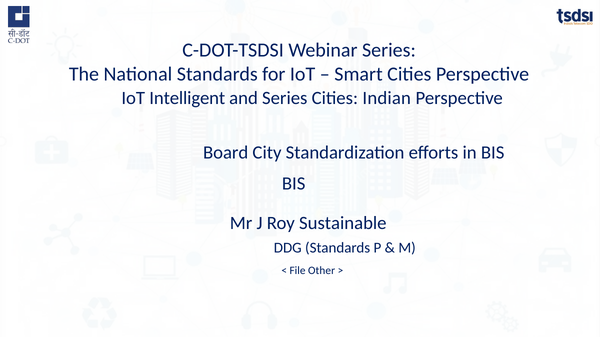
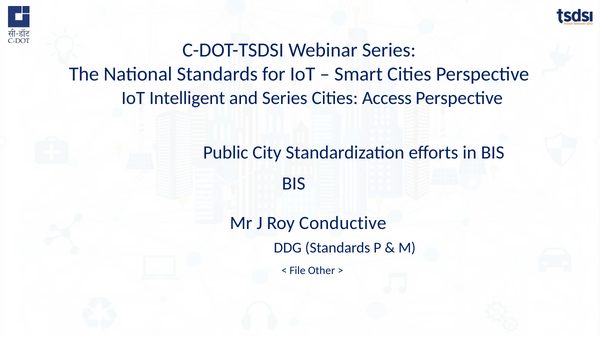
Indian: Indian -> Access
Board: Board -> Public
Sustainable: Sustainable -> Conductive
